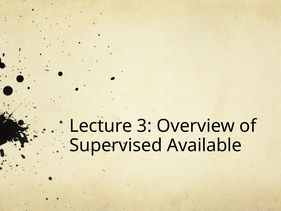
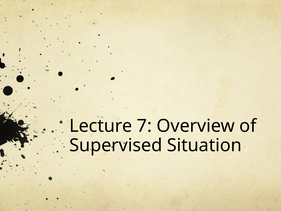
3: 3 -> 7
Available: Available -> Situation
